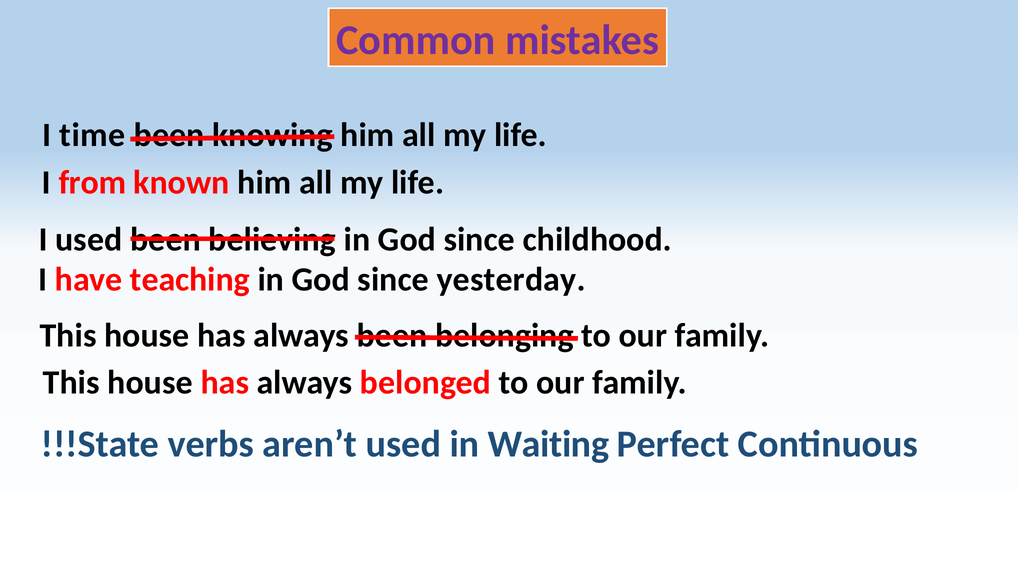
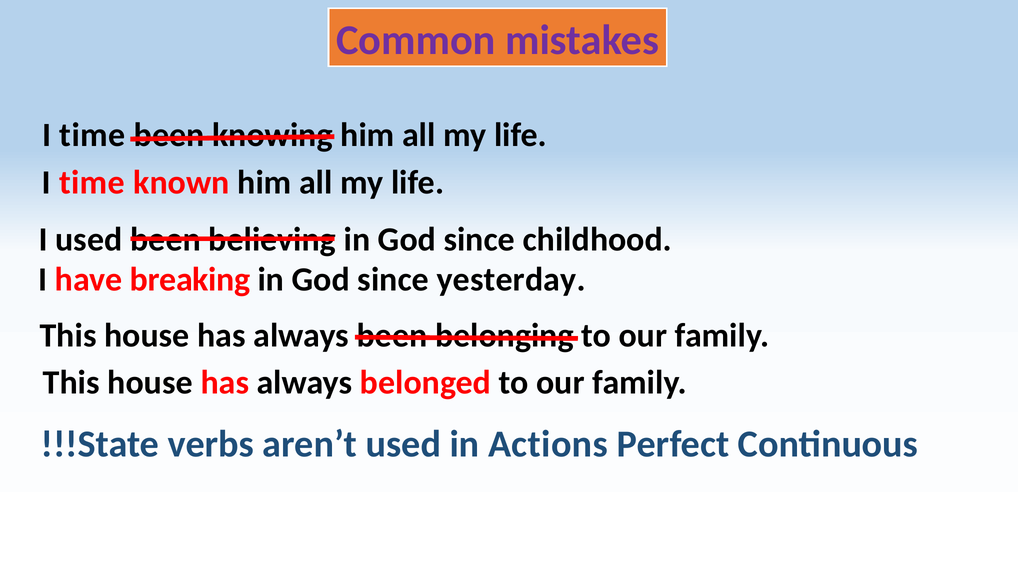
from at (92, 183): from -> time
teaching: teaching -> breaking
Waiting: Waiting -> Actions
